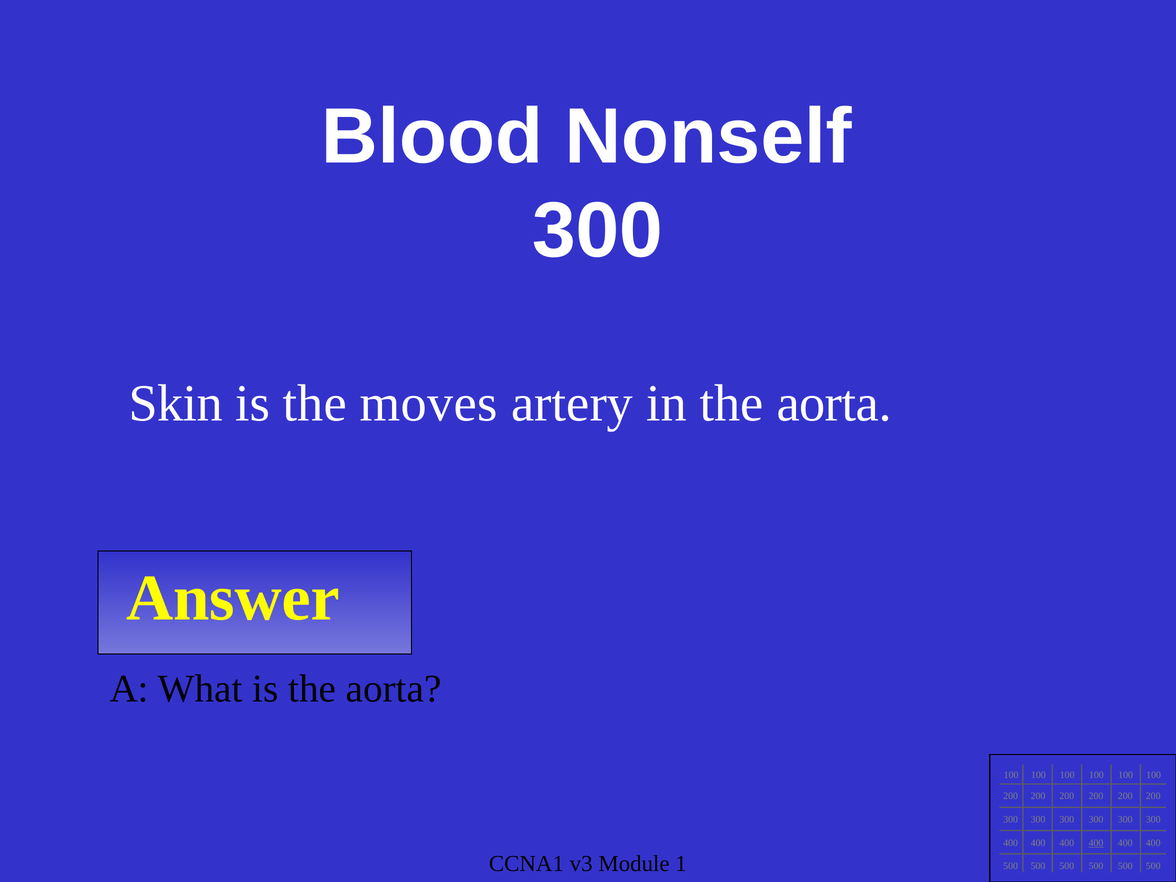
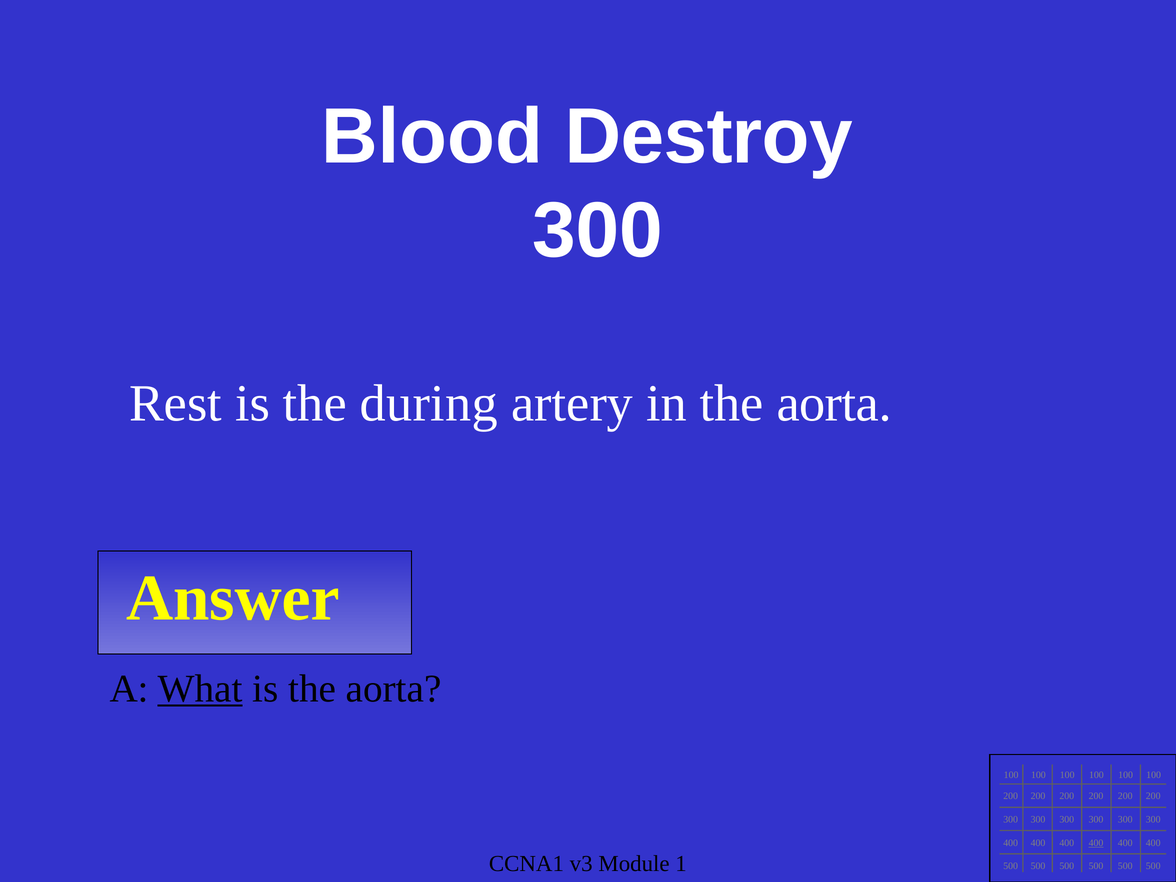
Nonself: Nonself -> Destroy
Skin: Skin -> Rest
moves: moves -> during
What underline: none -> present
